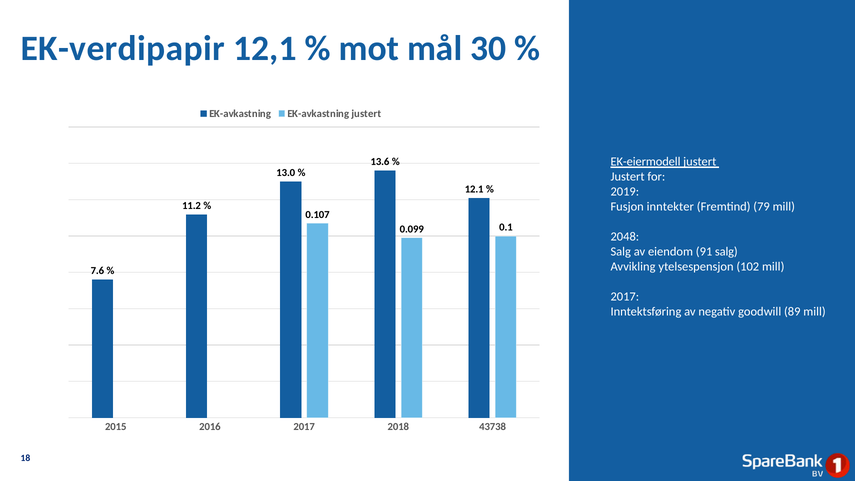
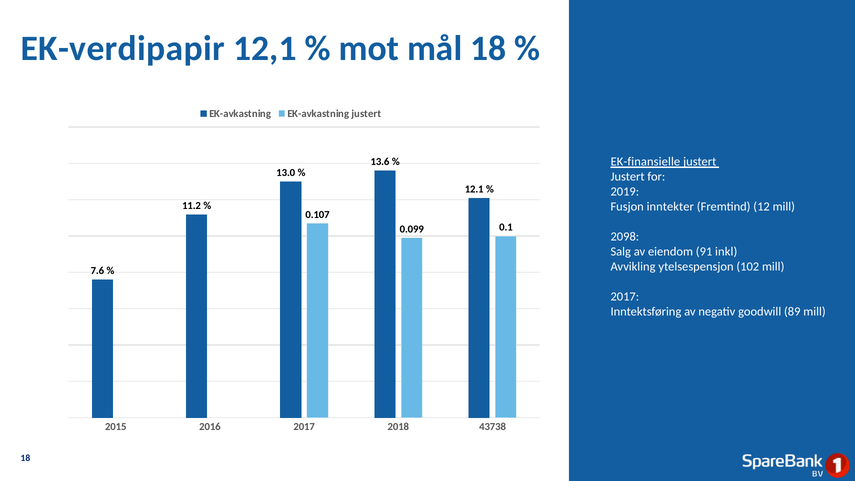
mål 30: 30 -> 18
EK-eiermodell: EK-eiermodell -> EK-finansielle
79: 79 -> 12
2048: 2048 -> 2098
91 salg: salg -> inkl
